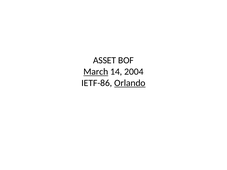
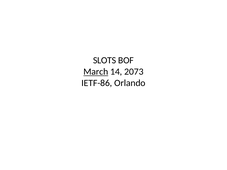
ASSET: ASSET -> SLOTS
2004: 2004 -> 2073
Orlando underline: present -> none
